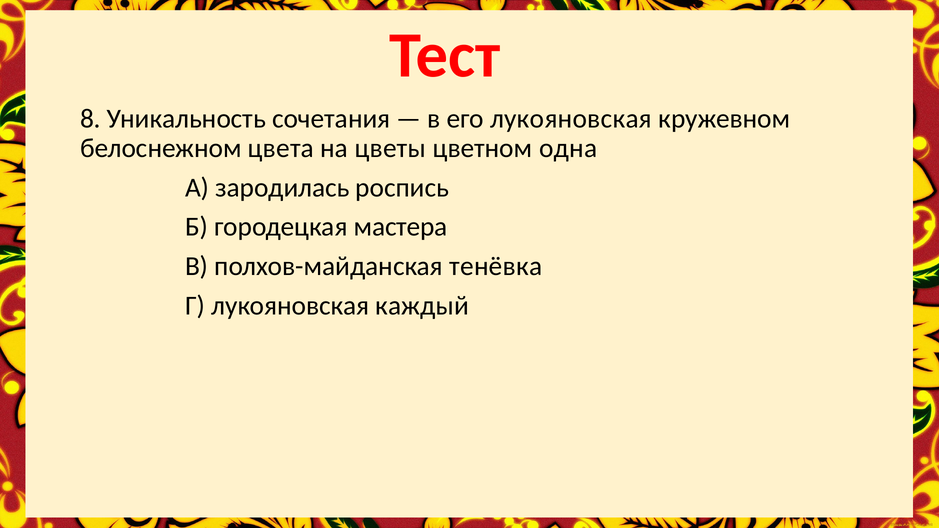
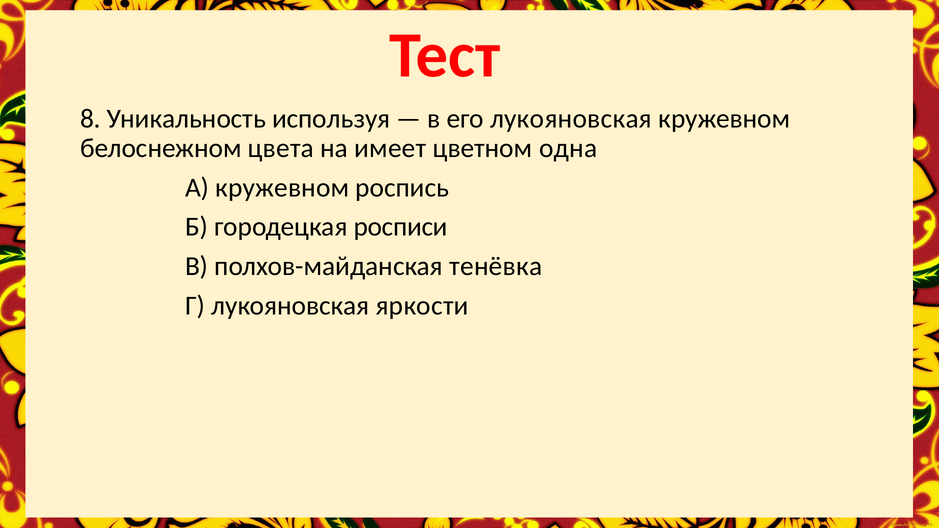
сочетания: сочетания -> используя
цветы: цветы -> имеет
А зародилась: зародилась -> кружевном
мастера: мастера -> росписи
каждый: каждый -> яркости
